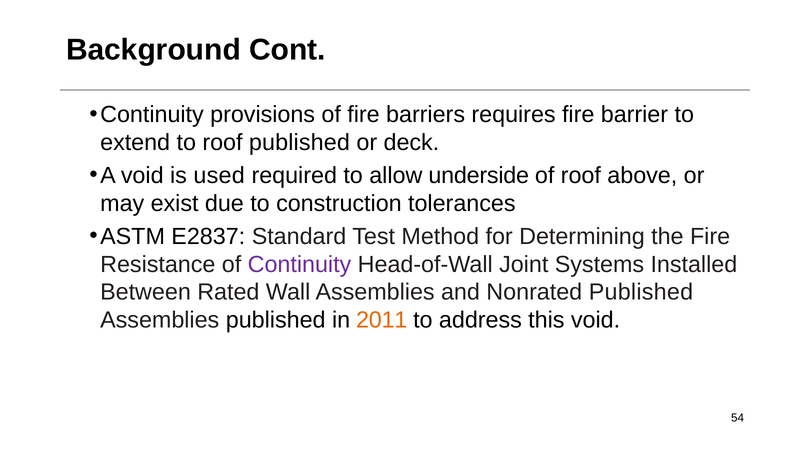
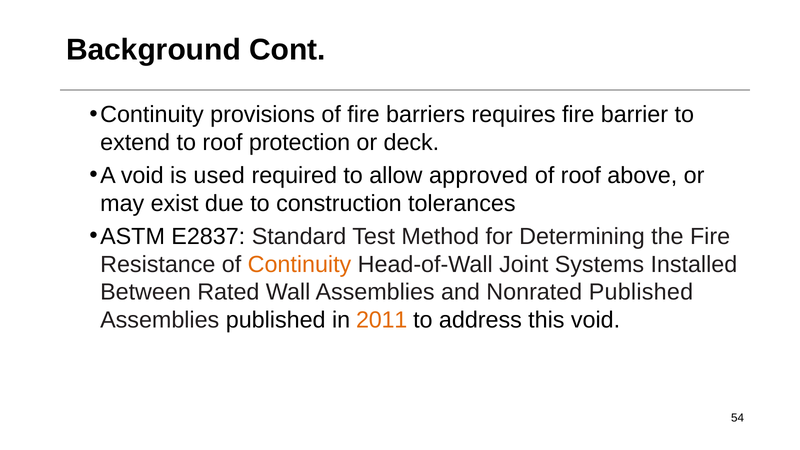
roof published: published -> protection
underside: underside -> approved
Continuity at (299, 264) colour: purple -> orange
